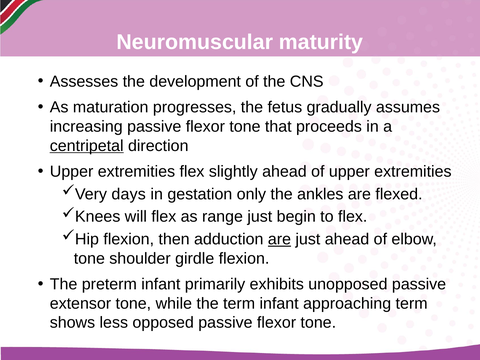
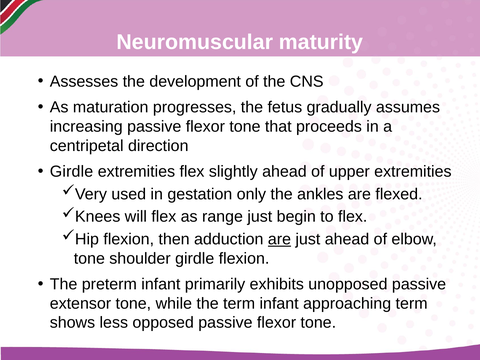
centripetal underline: present -> none
Upper at (72, 172): Upper -> Girdle
days: days -> used
